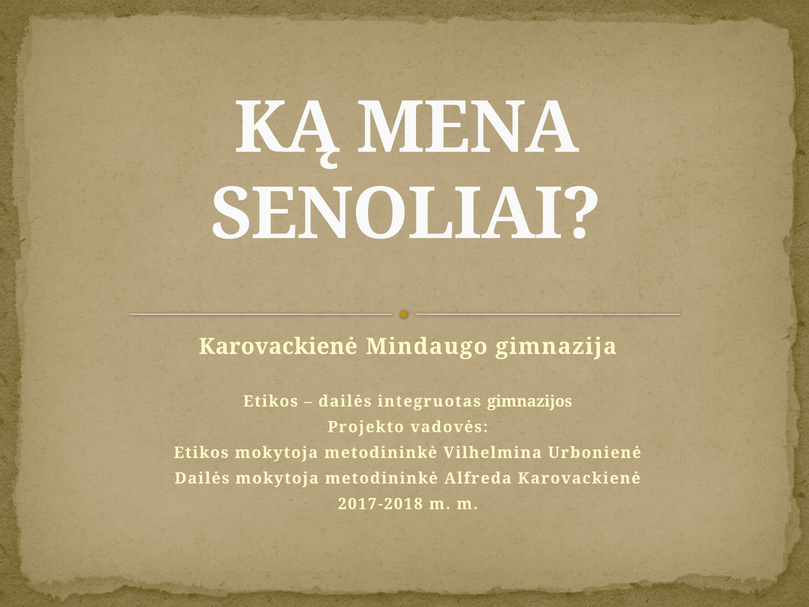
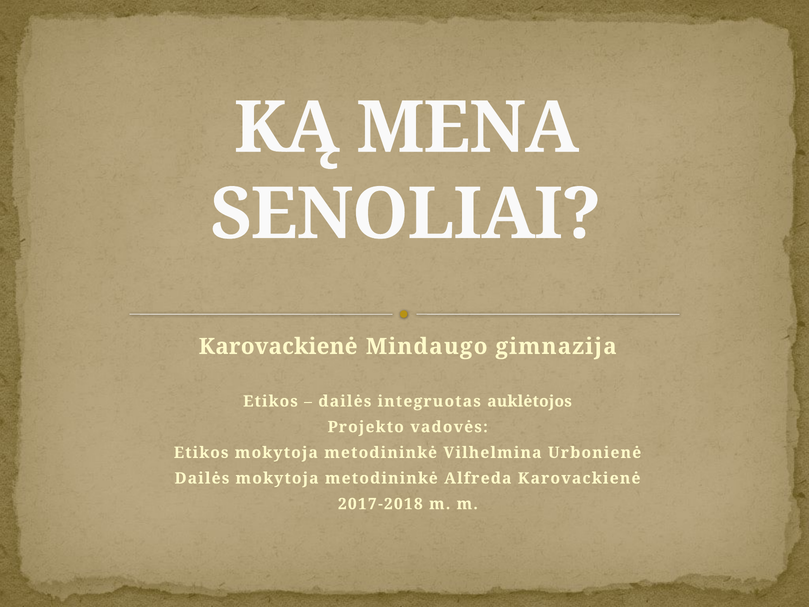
gimnazijos: gimnazijos -> auklėtojos
